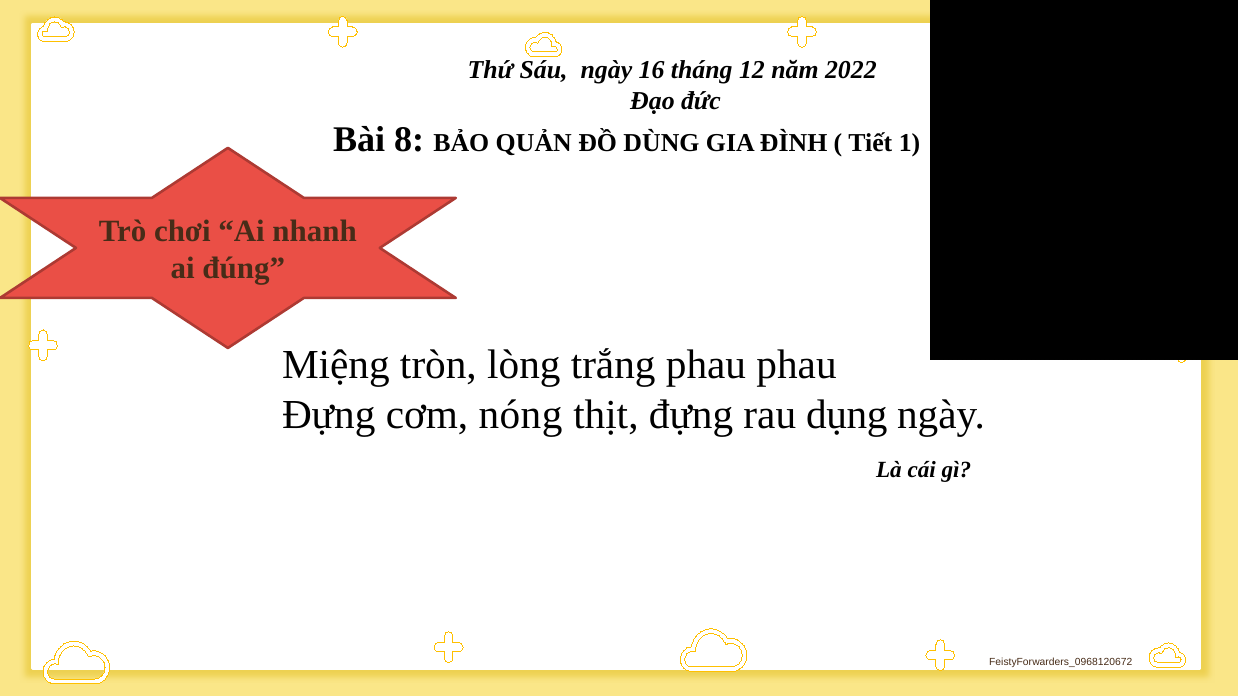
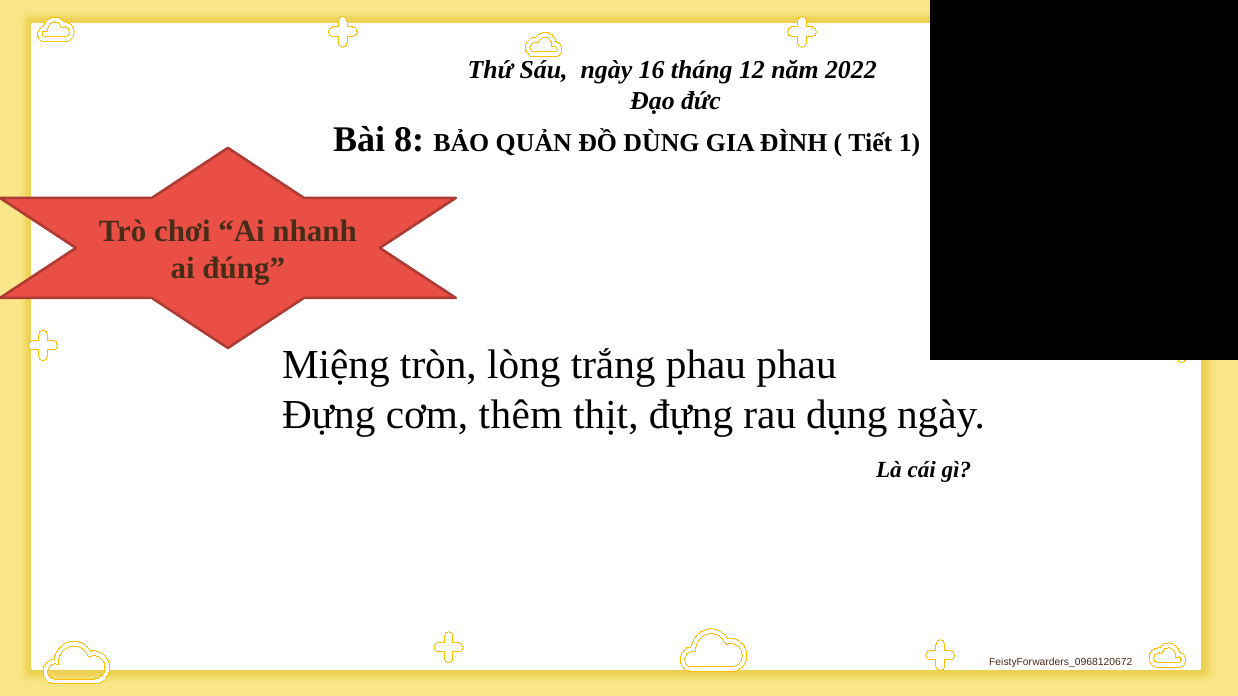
nóng: nóng -> thêm
